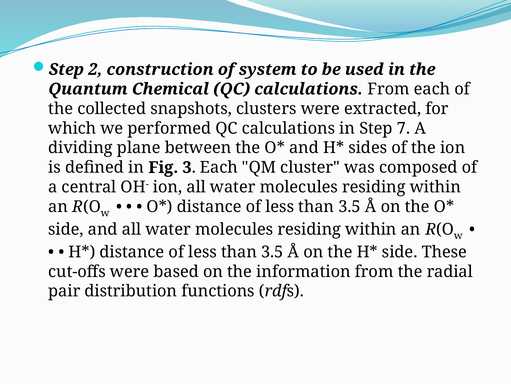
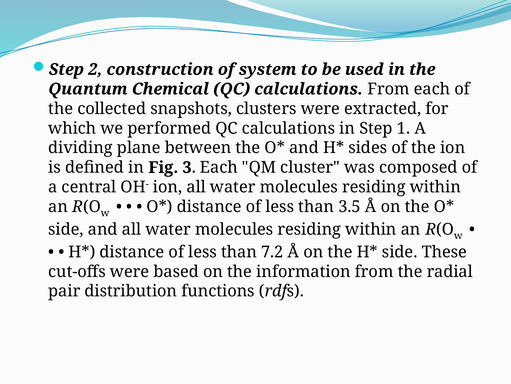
7: 7 -> 1
3.5 at (272, 252): 3.5 -> 7.2
